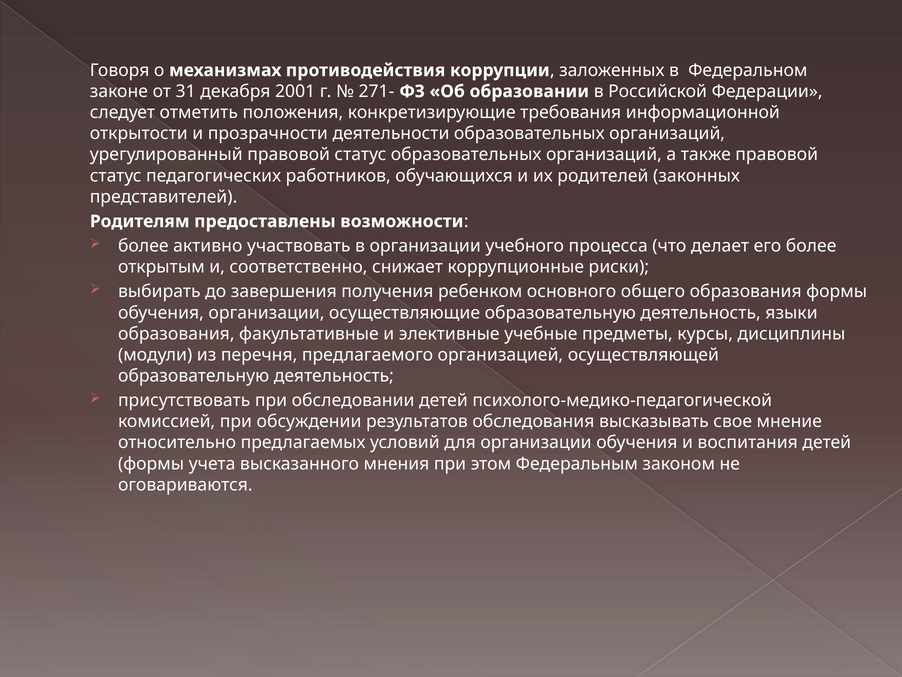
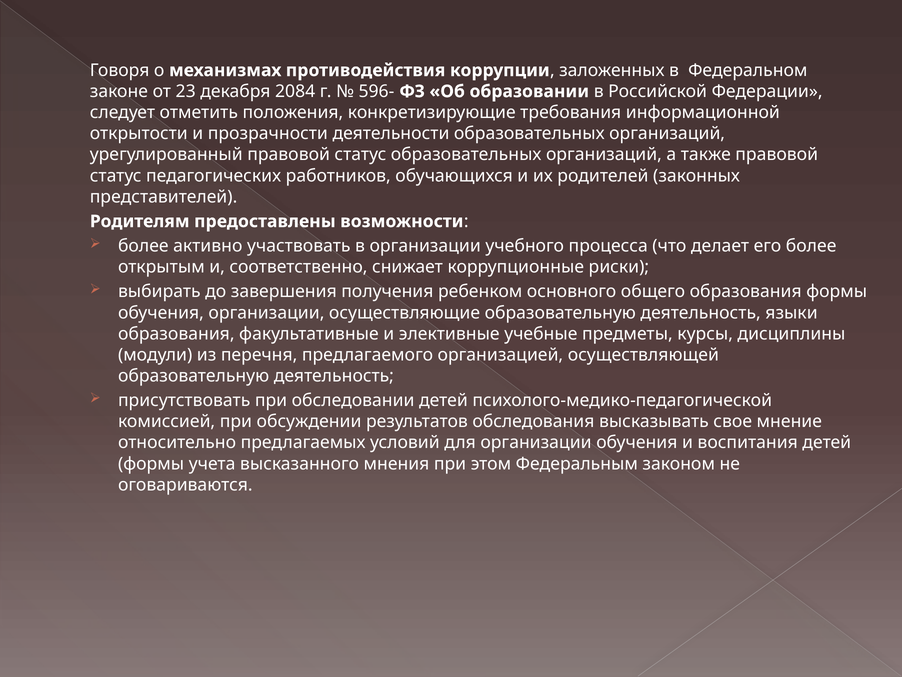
31: 31 -> 23
2001: 2001 -> 2084
271-: 271- -> 596-
